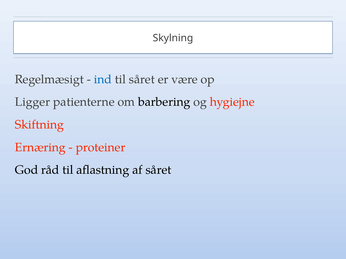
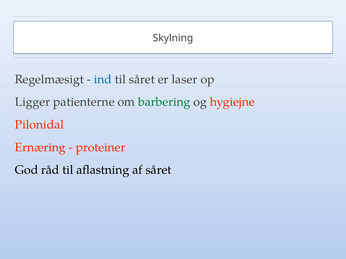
være: være -> laser
barbering colour: black -> green
Skiftning: Skiftning -> Pilonidal
